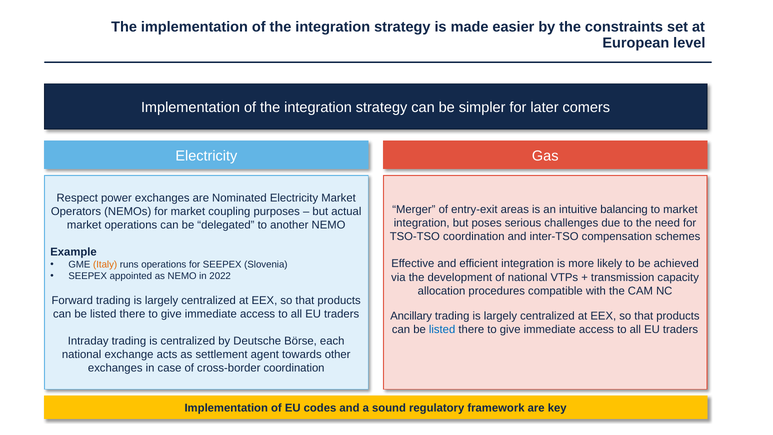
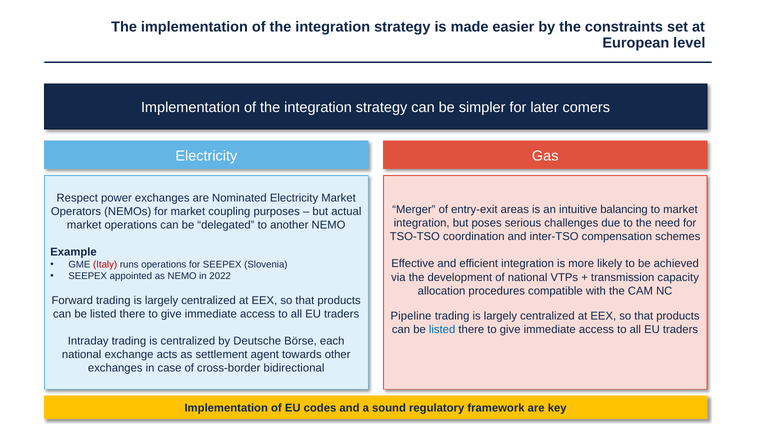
Italy colour: orange -> red
Ancillary: Ancillary -> Pipeline
cross-border coordination: coordination -> bidirectional
